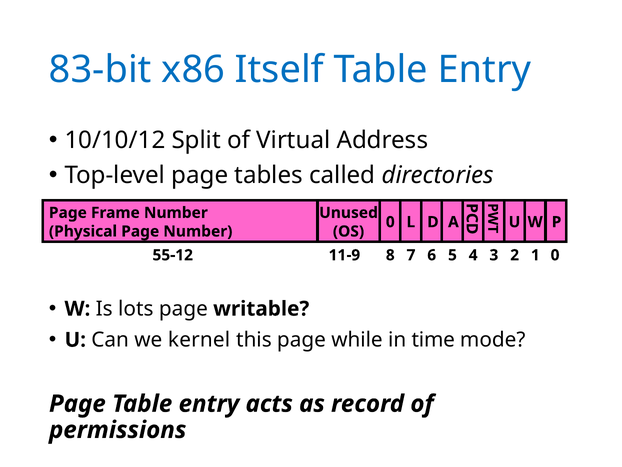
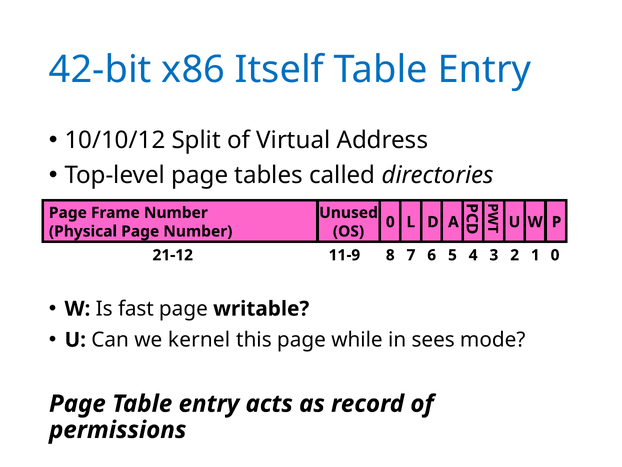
83-bit: 83-bit -> 42-bit
55-12: 55-12 -> 21-12
lots: lots -> fast
time: time -> sees
